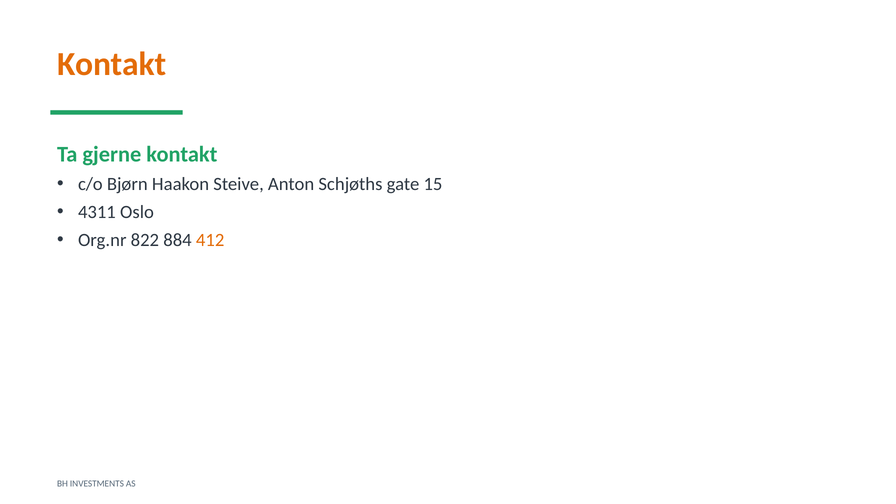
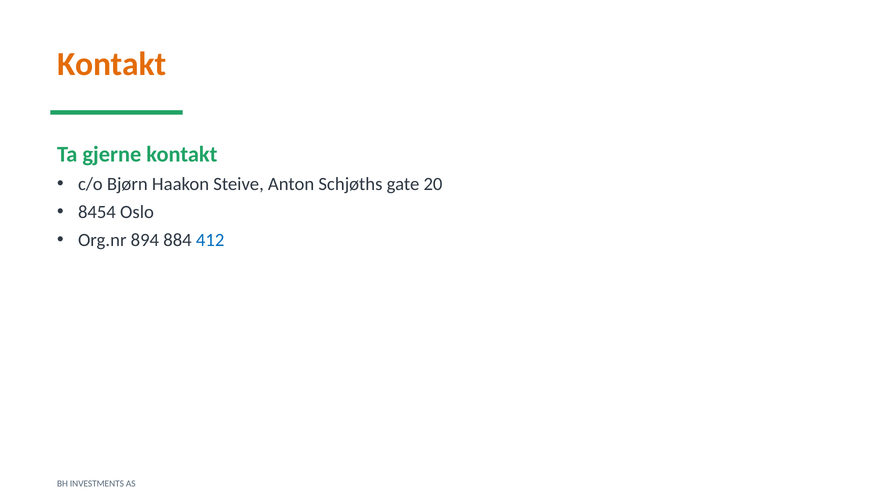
15: 15 -> 20
4311: 4311 -> 8454
822: 822 -> 894
412 colour: orange -> blue
